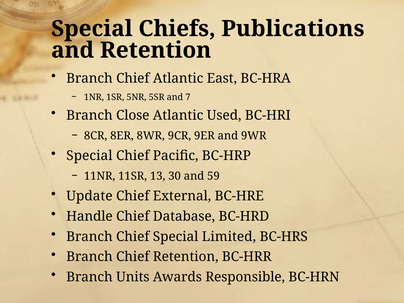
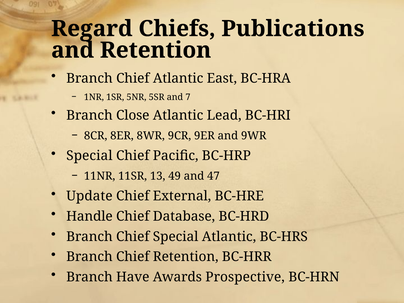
Special at (92, 29): Special -> Regard
Used: Used -> Lead
30: 30 -> 49
59: 59 -> 47
Special Limited: Limited -> Atlantic
Units: Units -> Have
Responsible: Responsible -> Prospective
